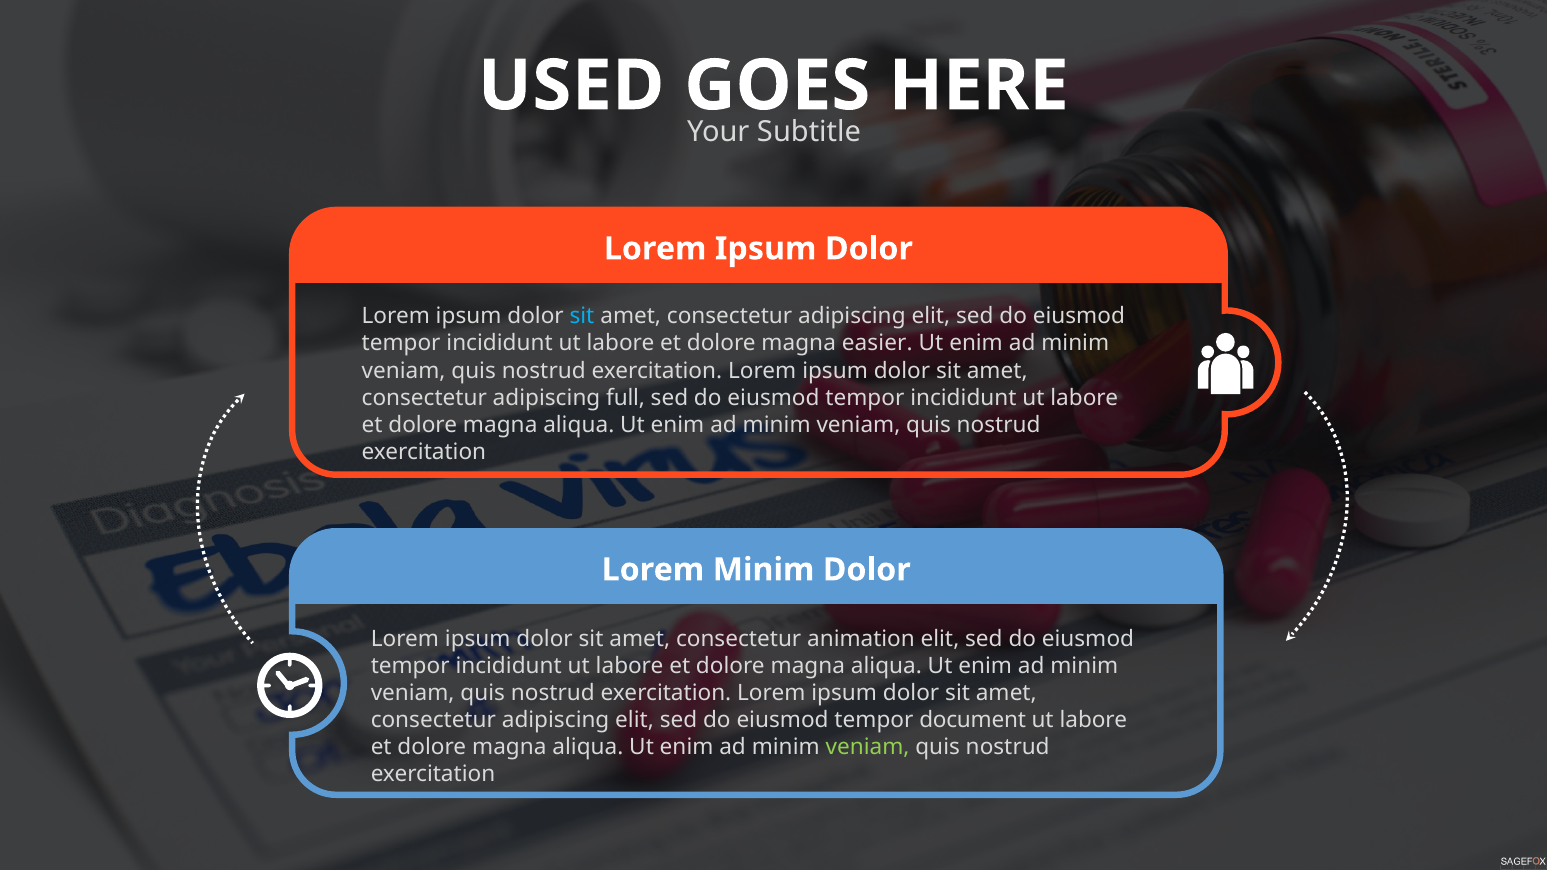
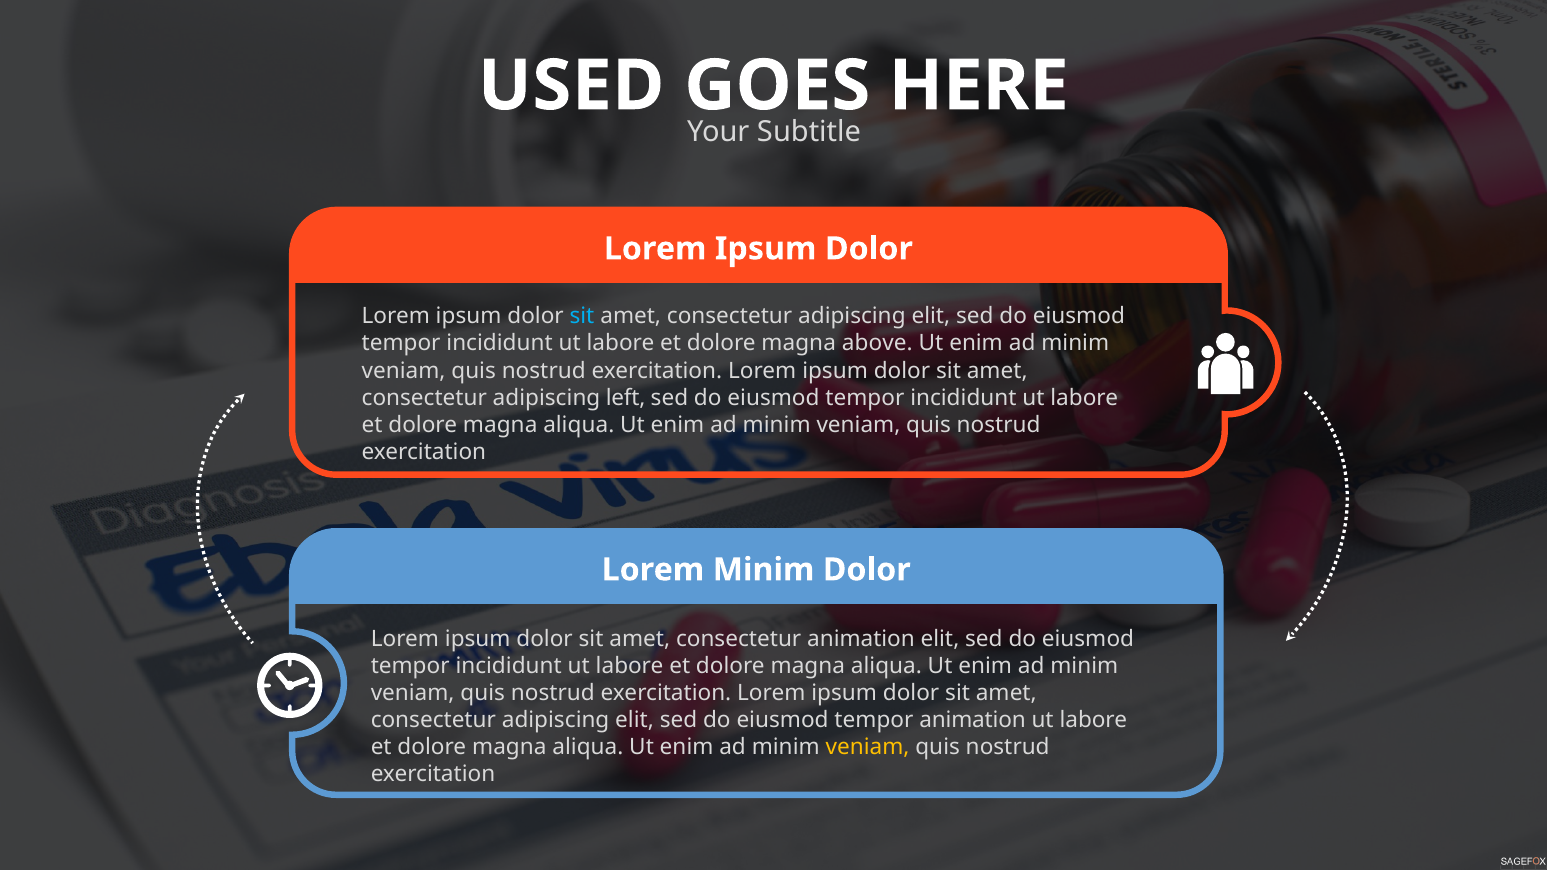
easier: easier -> above
full: full -> left
tempor document: document -> animation
veniam at (868, 747) colour: light green -> yellow
